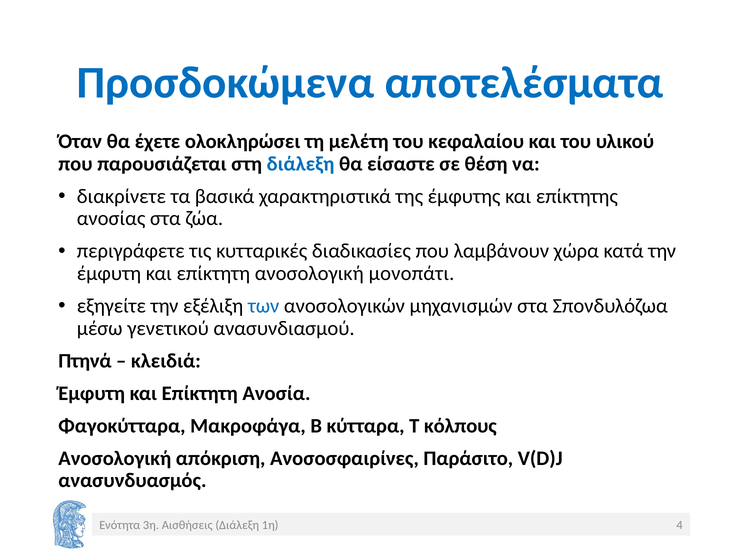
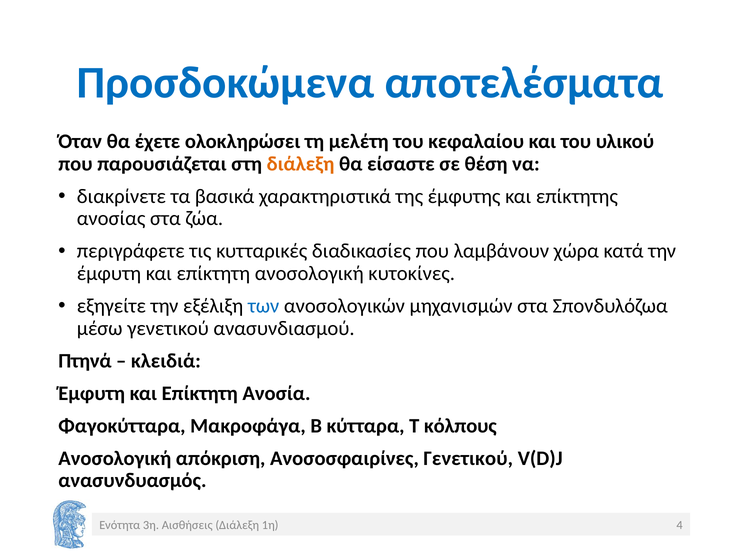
διάλεξη at (301, 164) colour: blue -> orange
μονοπάτι: μονοπάτι -> κυτοκίνες
Ανοσοσφαιρίνες Παράσιτο: Παράσιτο -> Γενετικού
